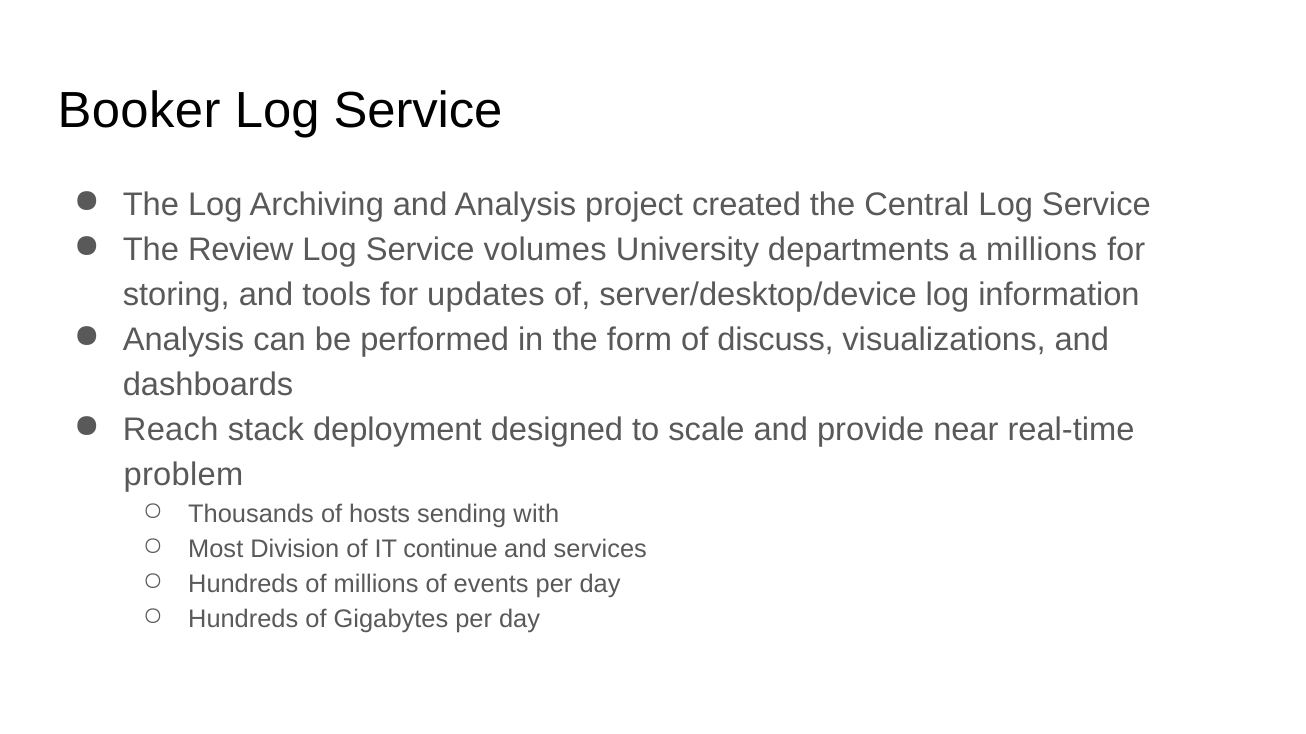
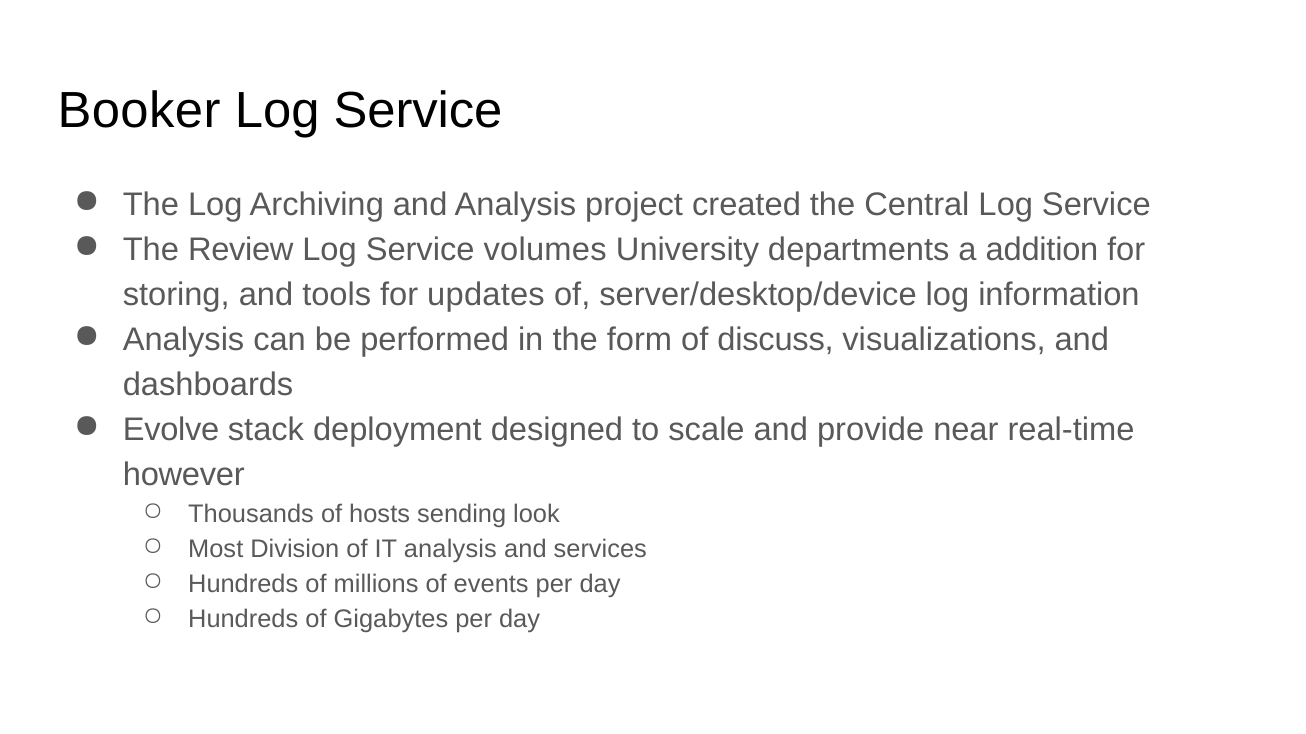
a millions: millions -> addition
Reach: Reach -> Evolve
problem: problem -> however
with: with -> look
IT continue: continue -> analysis
